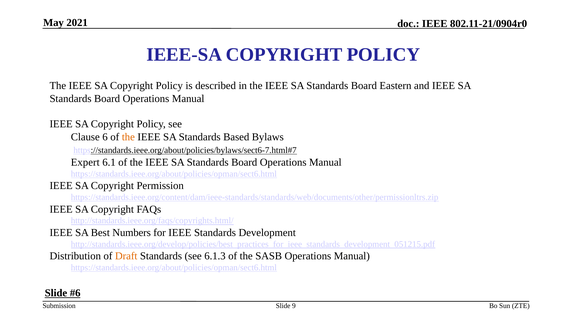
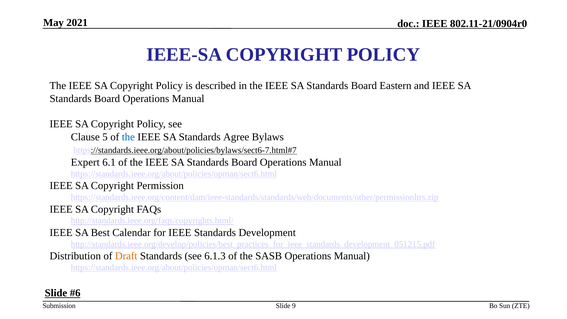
6: 6 -> 5
the at (128, 137) colour: orange -> blue
Based: Based -> Agree
Numbers: Numbers -> Calendar
